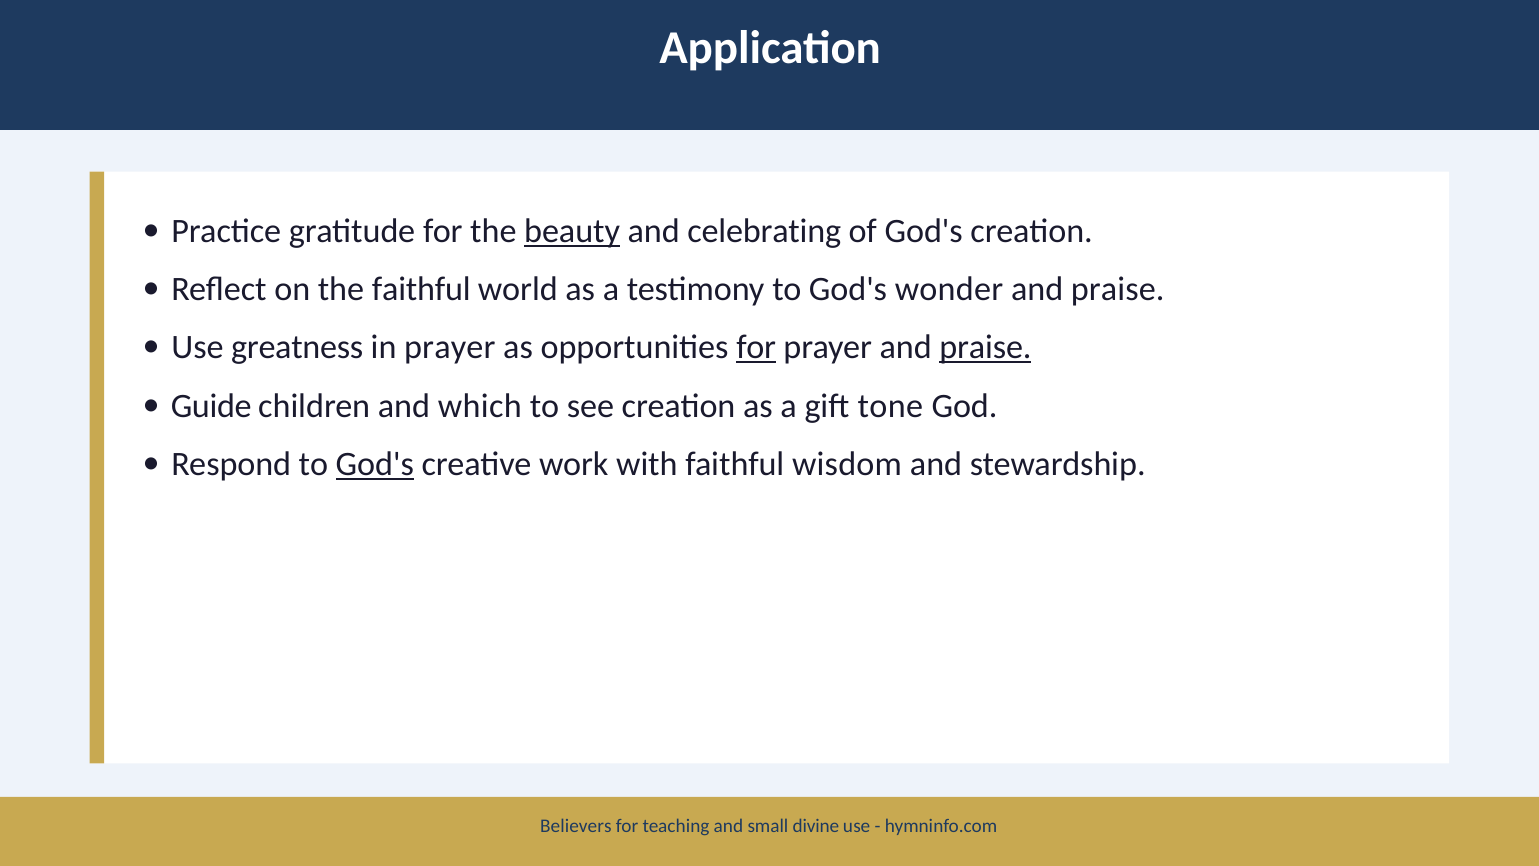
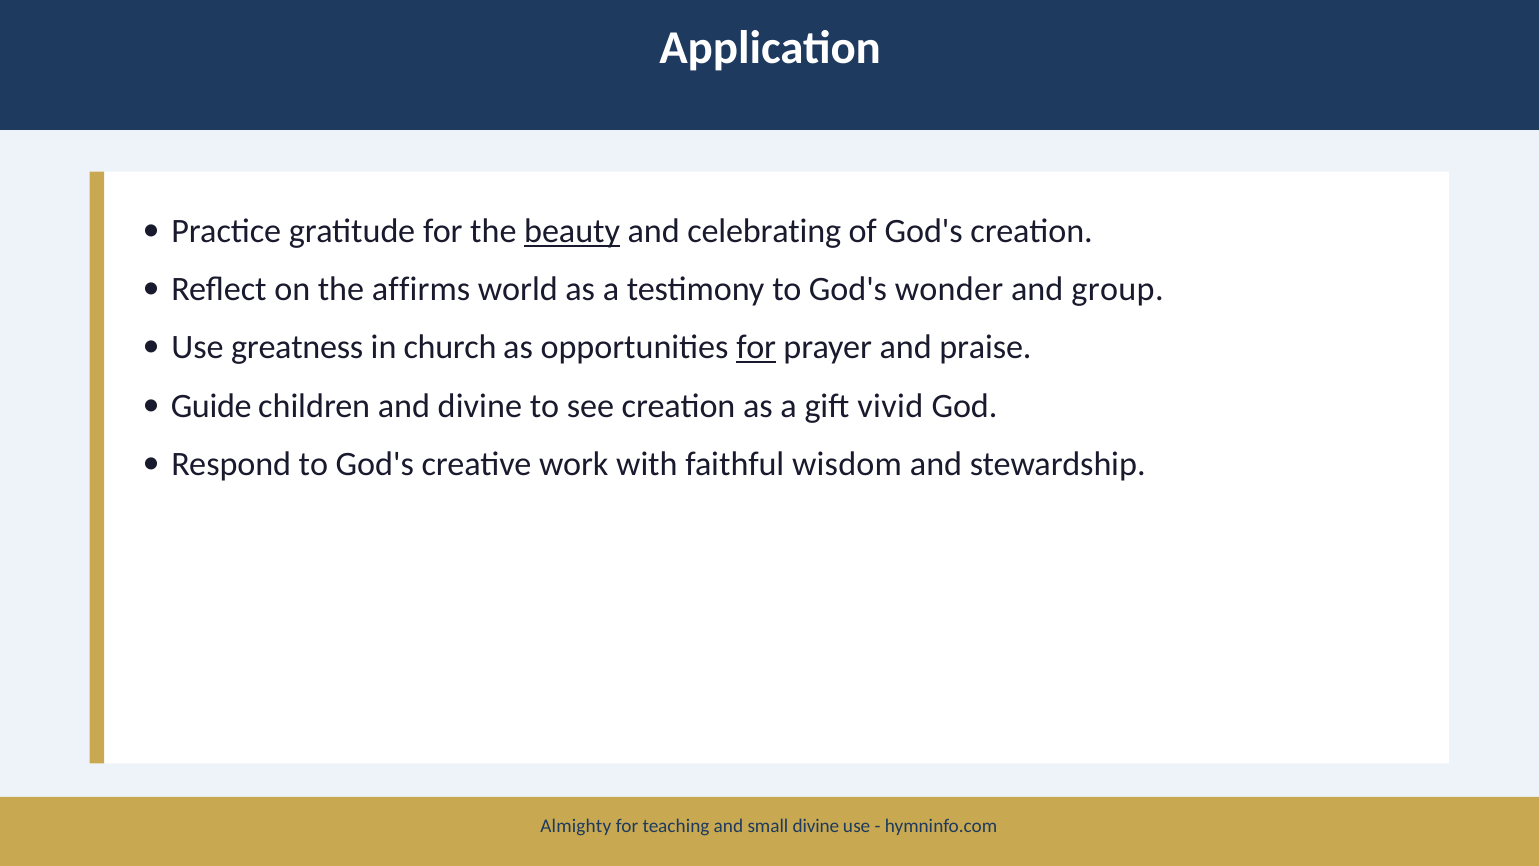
the faithful: faithful -> affirms
praise at (1118, 289): praise -> group
in prayer: prayer -> church
praise at (985, 348) underline: present -> none
and which: which -> divine
tone: tone -> vivid
God's at (375, 464) underline: present -> none
Believers: Believers -> Almighty
